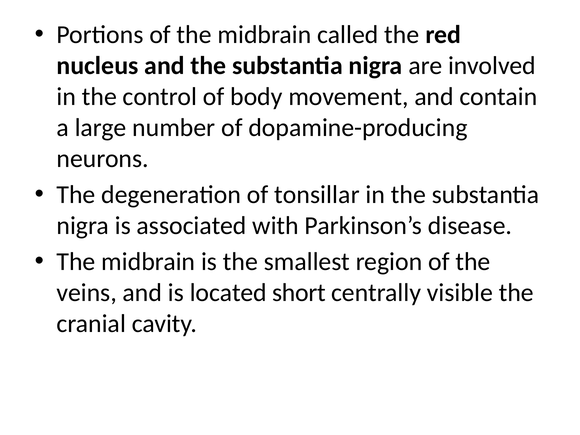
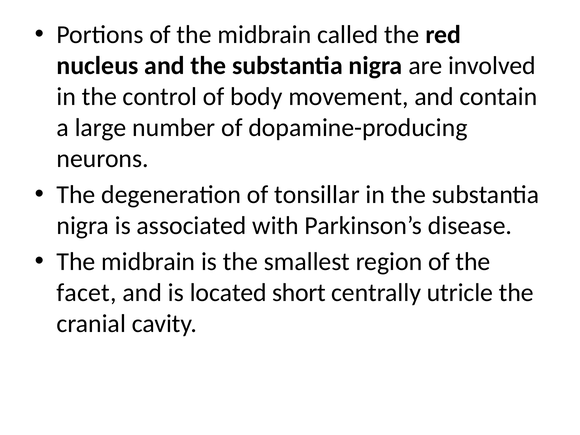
veins: veins -> facet
visible: visible -> utricle
